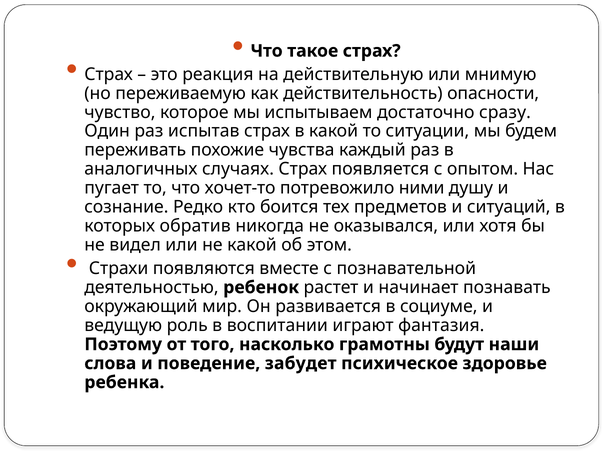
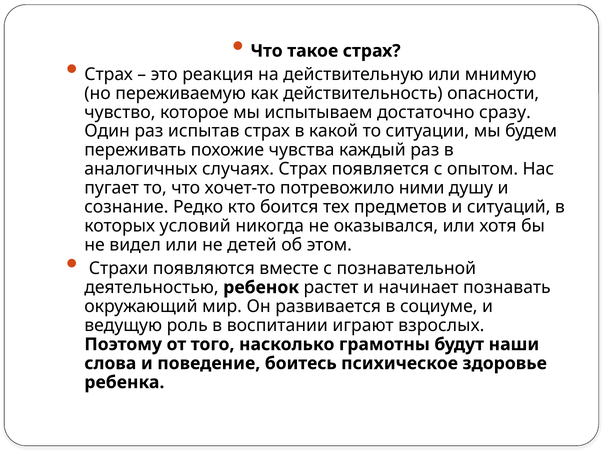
обратив: обратив -> условий
не какой: какой -> детей
фантазия: фантазия -> взрослых
забудет: забудет -> боитесь
